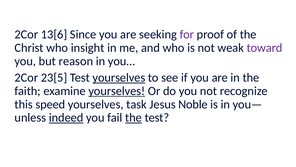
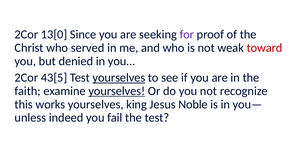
13[6: 13[6 -> 13[0
insight: insight -> served
toward colour: purple -> red
reason: reason -> denied
23[5: 23[5 -> 43[5
speed: speed -> works
task: task -> king
indeed underline: present -> none
the at (133, 117) underline: present -> none
